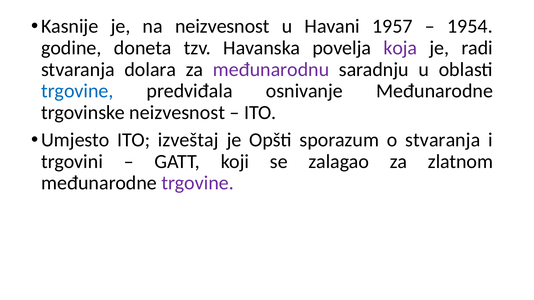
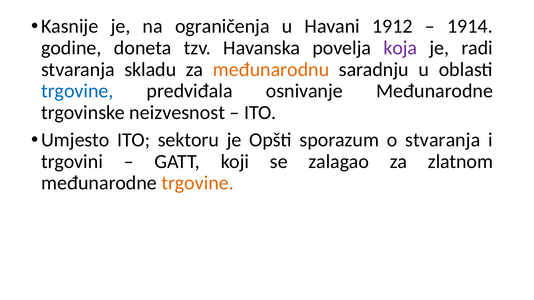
na neizvesnost: neizvesnost -> ograničenja
1957: 1957 -> 1912
1954: 1954 -> 1914
dolara: dolara -> skladu
međunarodnu colour: purple -> orange
izveštaj: izveštaj -> sektoru
trgovine at (198, 183) colour: purple -> orange
